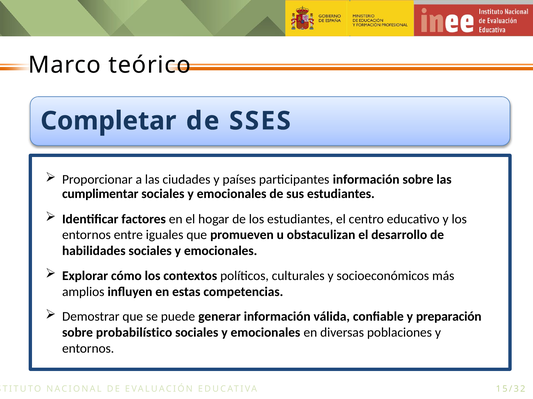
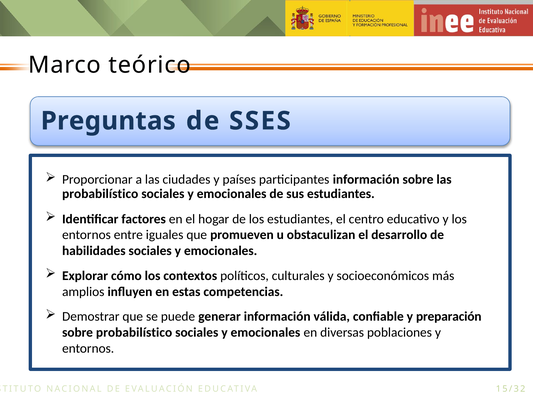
Completar: Completar -> Preguntas
cumplimentar at (100, 194): cumplimentar -> probabilístico
